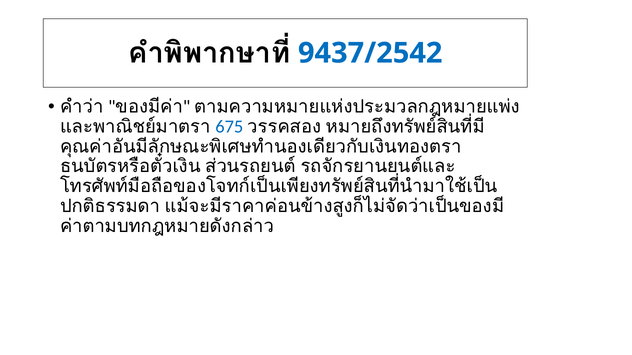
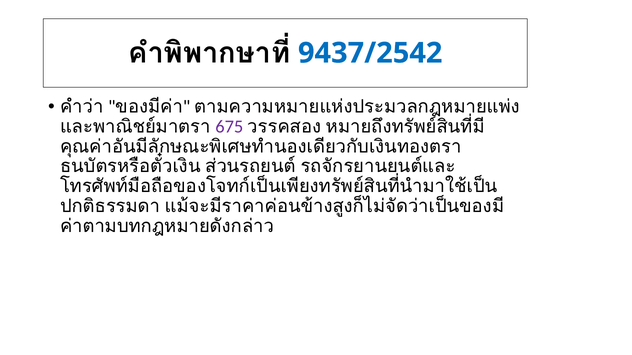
675 colour: blue -> purple
